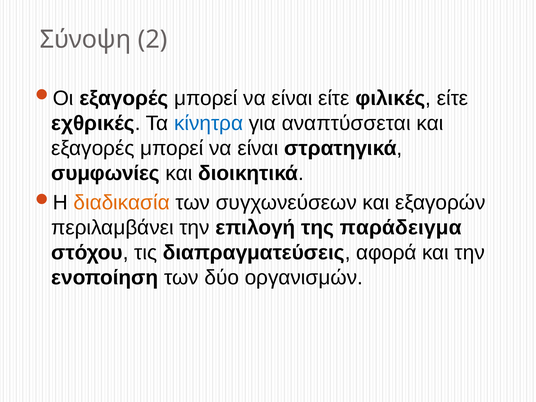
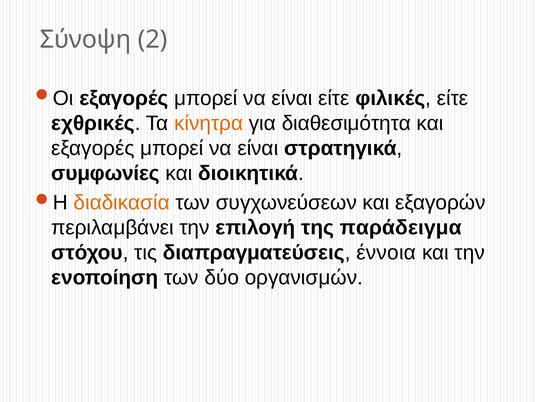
κίνητρα colour: blue -> orange
αναπτύσσεται: αναπτύσσεται -> διαθεσιμότητα
αφορά: αφορά -> έννοια
